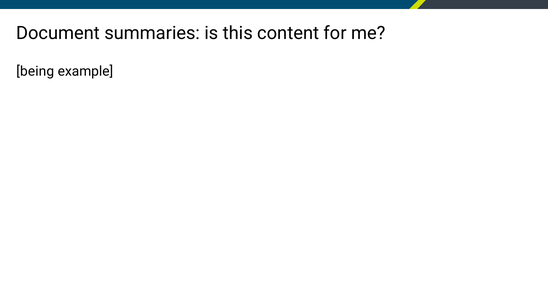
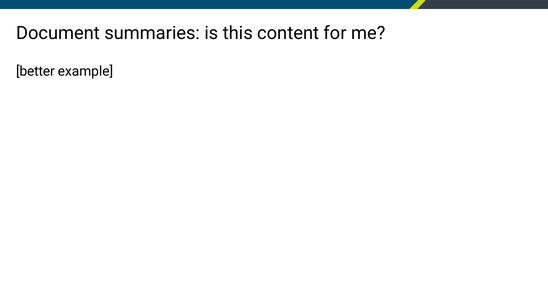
being: being -> better
